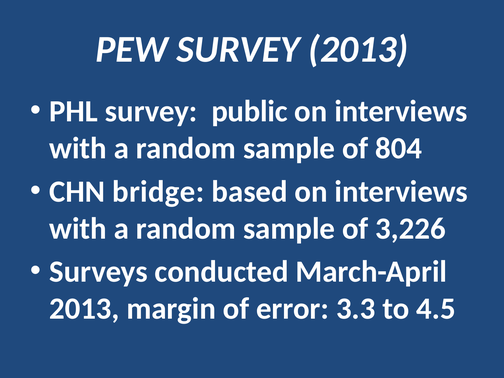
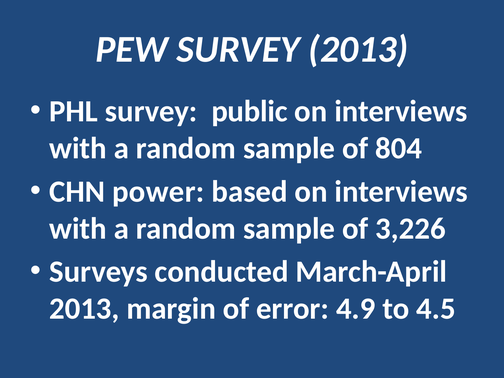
bridge: bridge -> power
3.3: 3.3 -> 4.9
